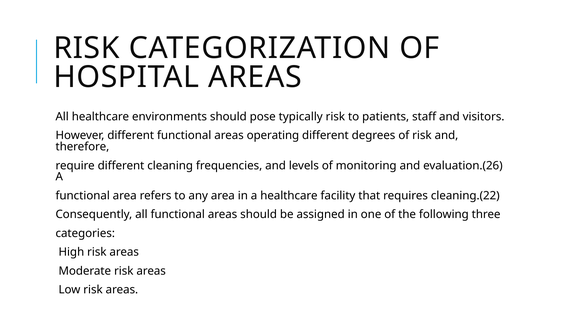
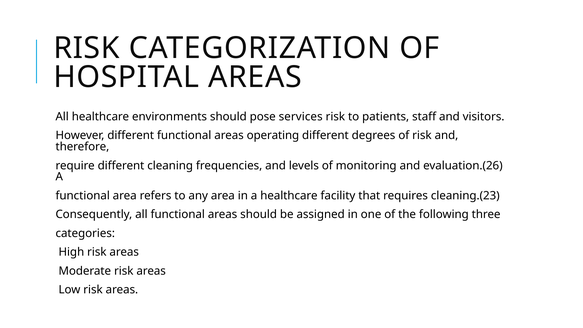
typically: typically -> services
cleaning.(22: cleaning.(22 -> cleaning.(23
